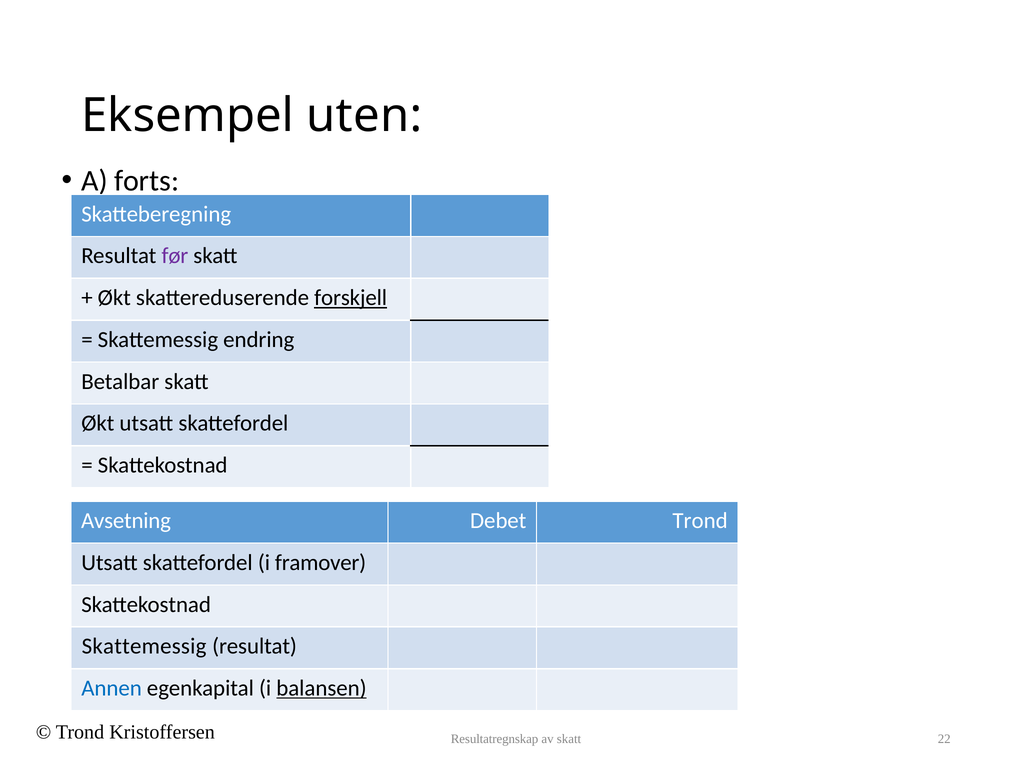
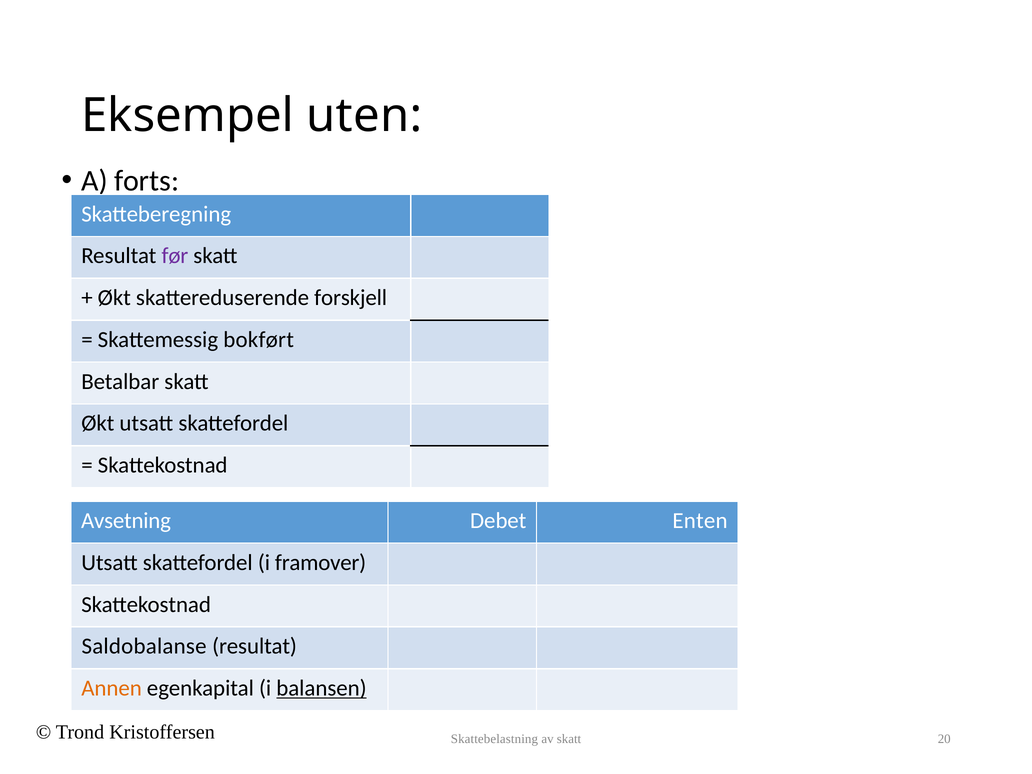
forskjell underline: present -> none
endring: endring -> bokført
Debet Trond: Trond -> Enten
Skattemessig at (144, 646): Skattemessig -> Saldobalanse
Annen colour: blue -> orange
Resultatregnskap: Resultatregnskap -> Skattebelastning
22: 22 -> 20
